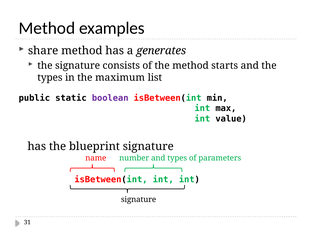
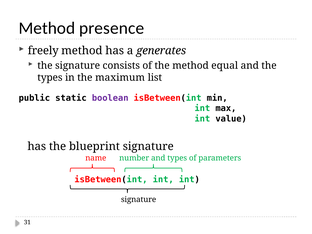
examples: examples -> presence
share: share -> freely
starts: starts -> equal
